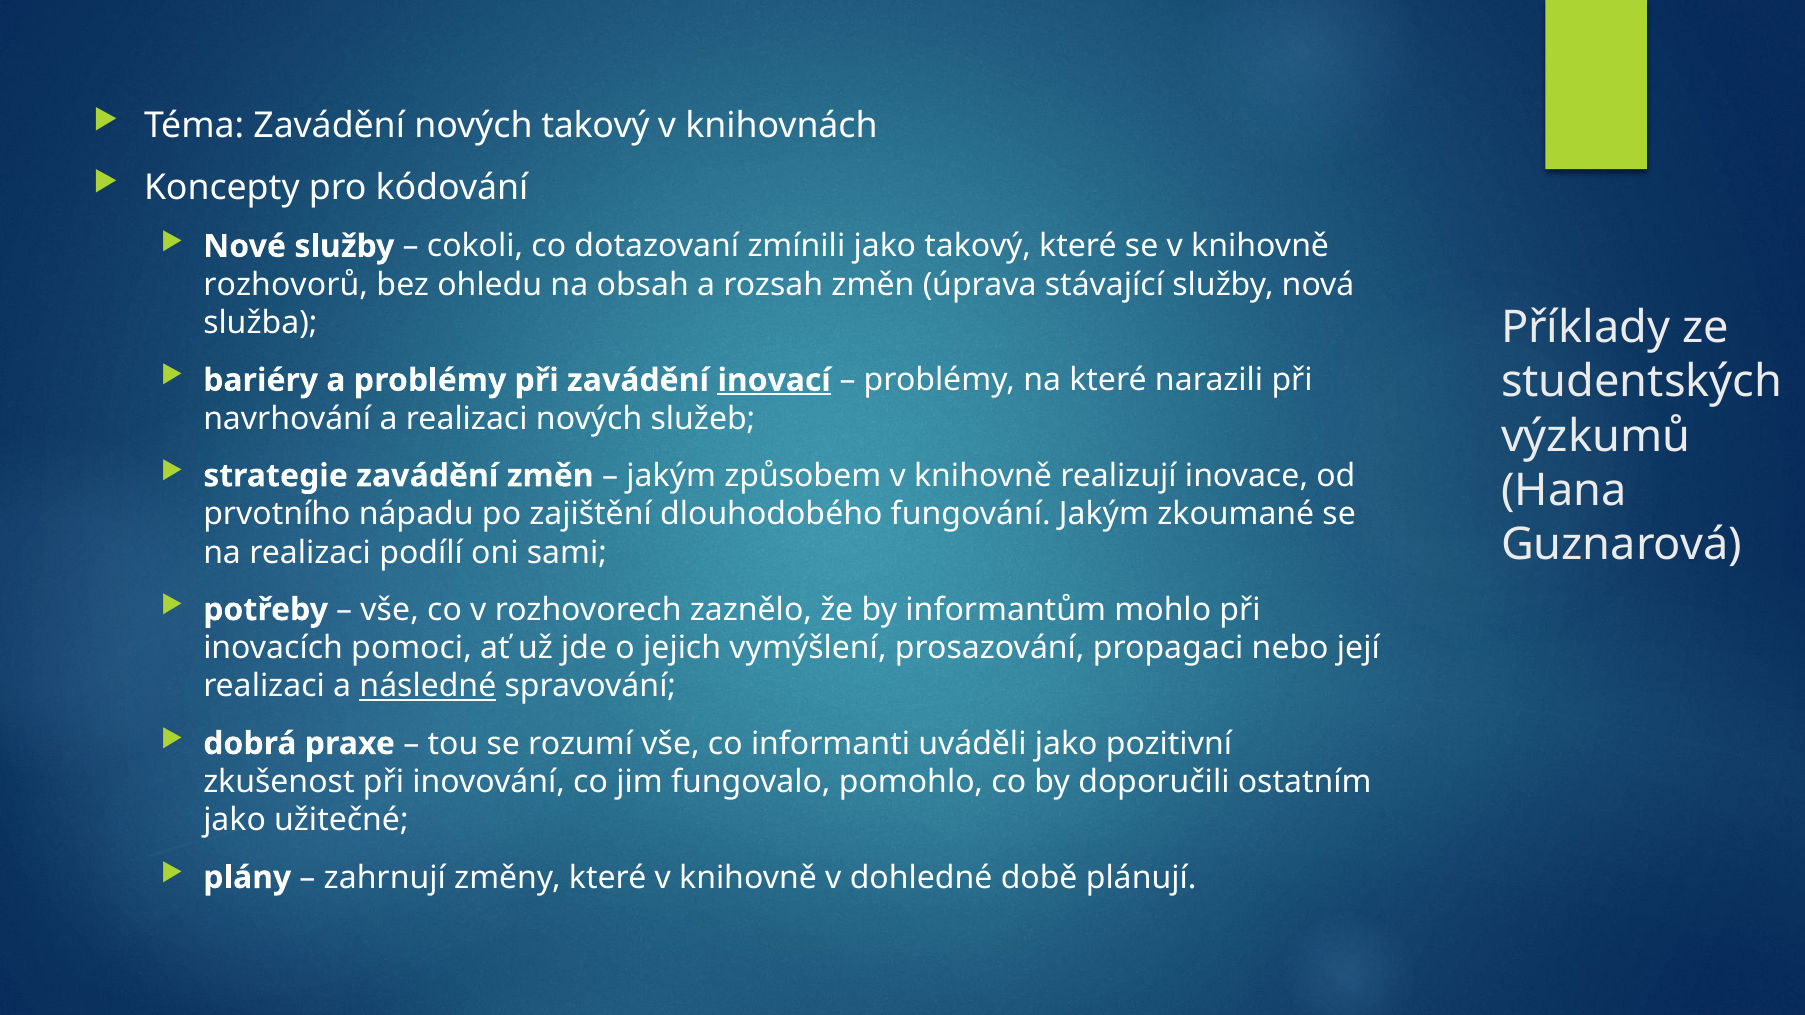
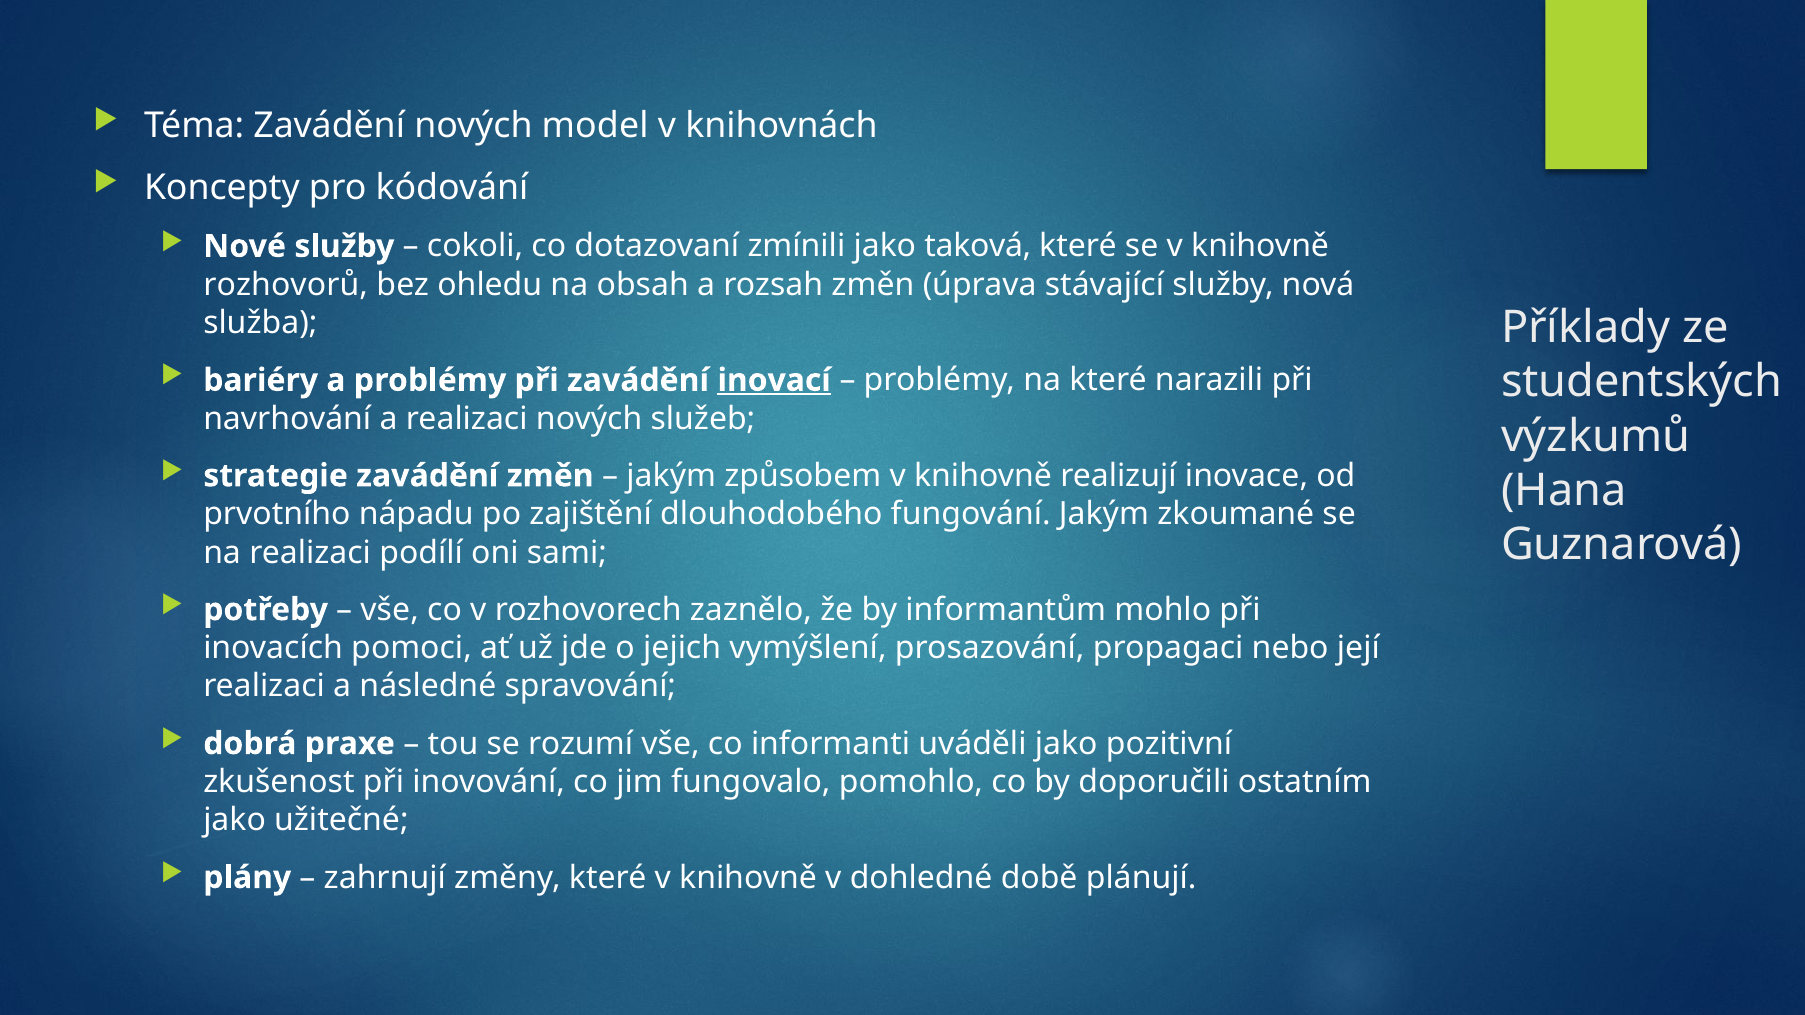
nových takový: takový -> model
jako takový: takový -> taková
následné underline: present -> none
